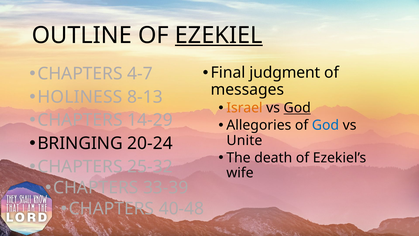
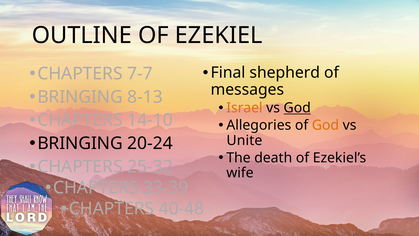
EZEKIEL underline: present -> none
judgment: judgment -> shepherd
4-7: 4-7 -> 7-7
HOLINESS at (80, 97): HOLINESS -> BRINGING
14-29: 14-29 -> 14-10
God at (325, 125) colour: blue -> orange
